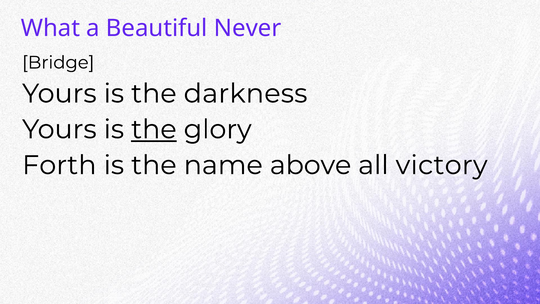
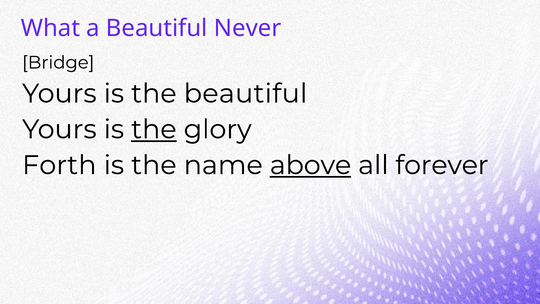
the darkness: darkness -> beautiful
above underline: none -> present
victory: victory -> forever
